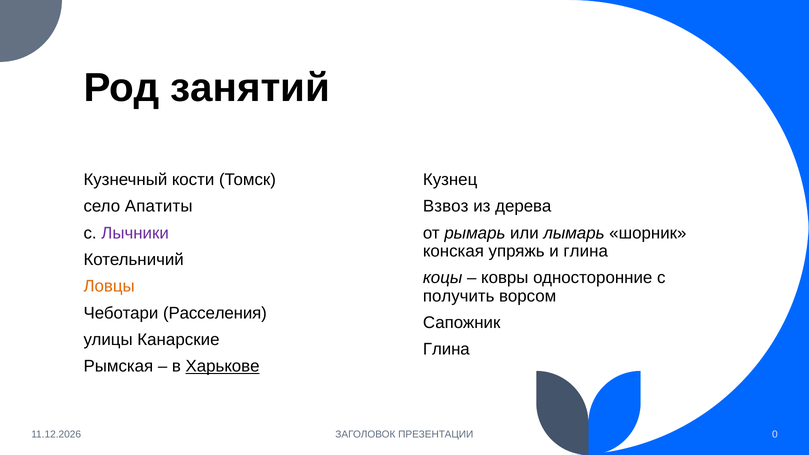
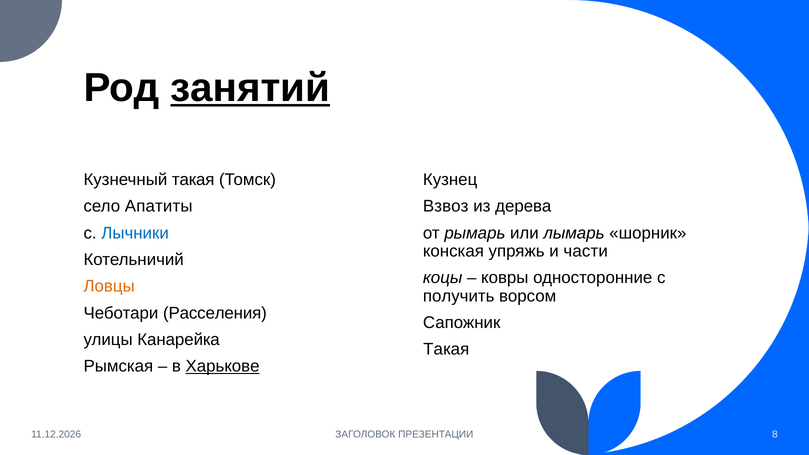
занятий underline: none -> present
Кузнечный кости: кости -> такая
Лычники colour: purple -> blue
и глина: глина -> части
Канарские: Канарские -> Канарейка
Глина at (446, 349): Глина -> Такая
0: 0 -> 8
